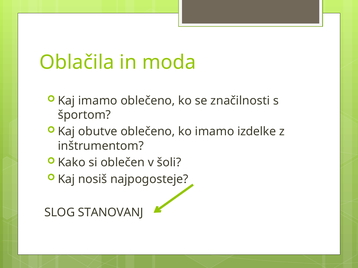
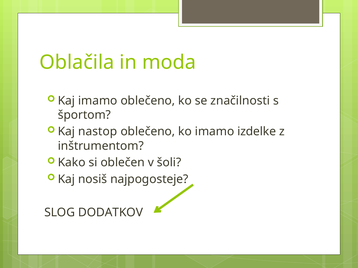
obutve: obutve -> nastop
STANOVANJ: STANOVANJ -> DODATKOV
